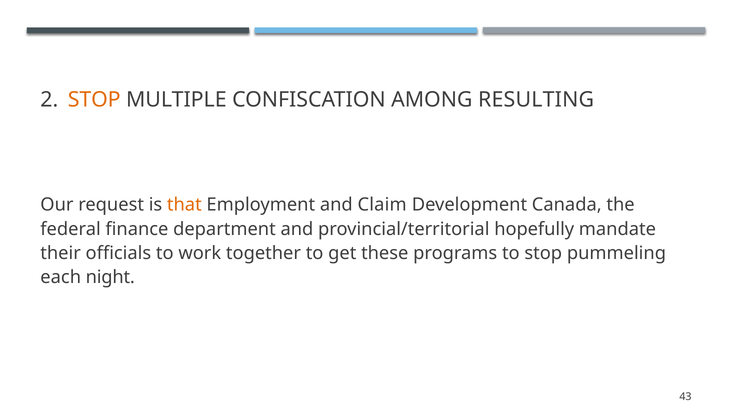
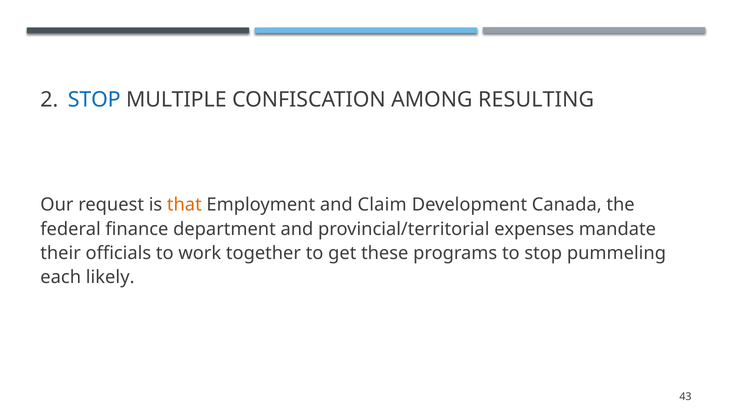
STOP at (94, 99) colour: orange -> blue
hopefully: hopefully -> expenses
night: night -> likely
